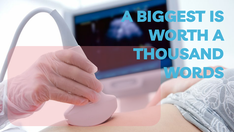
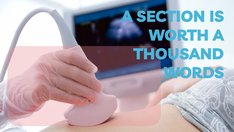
BIGGEST: BIGGEST -> SECTION
